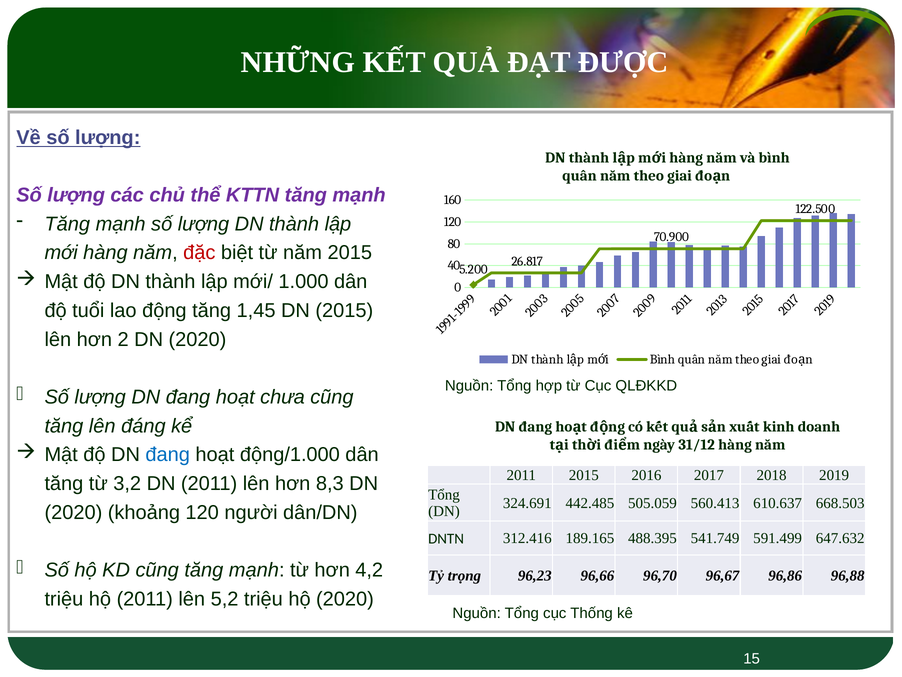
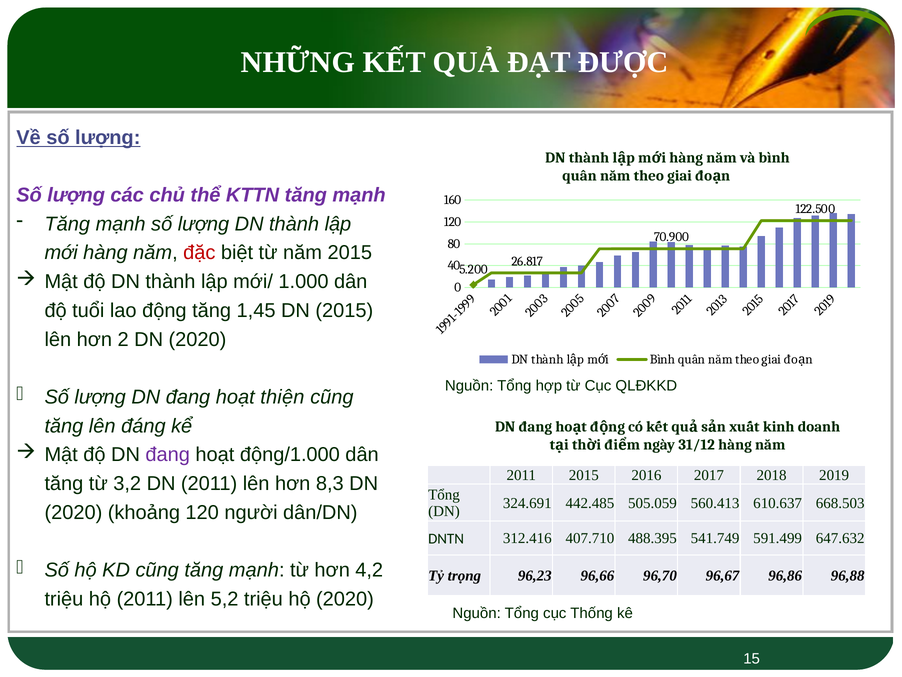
chưa: chưa -> thiện
đang at (168, 455) colour: blue -> purple
189.165: 189.165 -> 407.710
